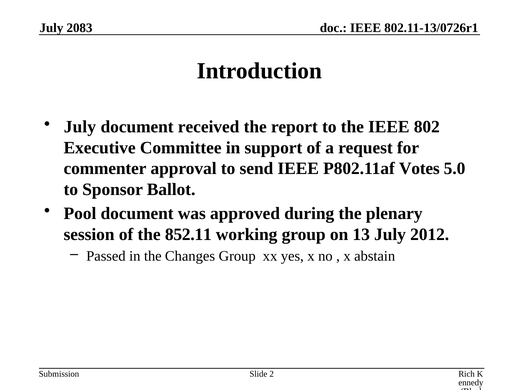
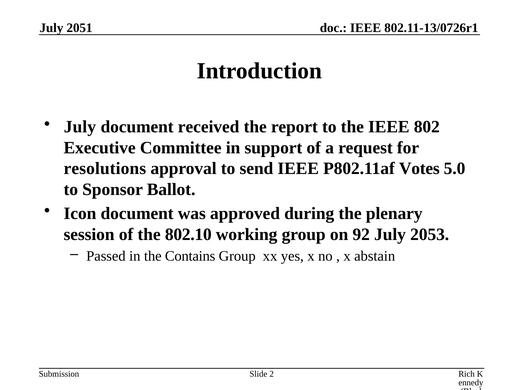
2083: 2083 -> 2051
commenter: commenter -> resolutions
Pool: Pool -> Icon
852.11: 852.11 -> 802.10
13: 13 -> 92
2012: 2012 -> 2053
Changes: Changes -> Contains
